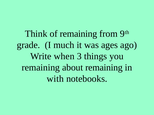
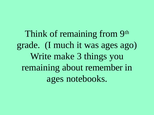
when: when -> make
about remaining: remaining -> remember
with at (55, 79): with -> ages
